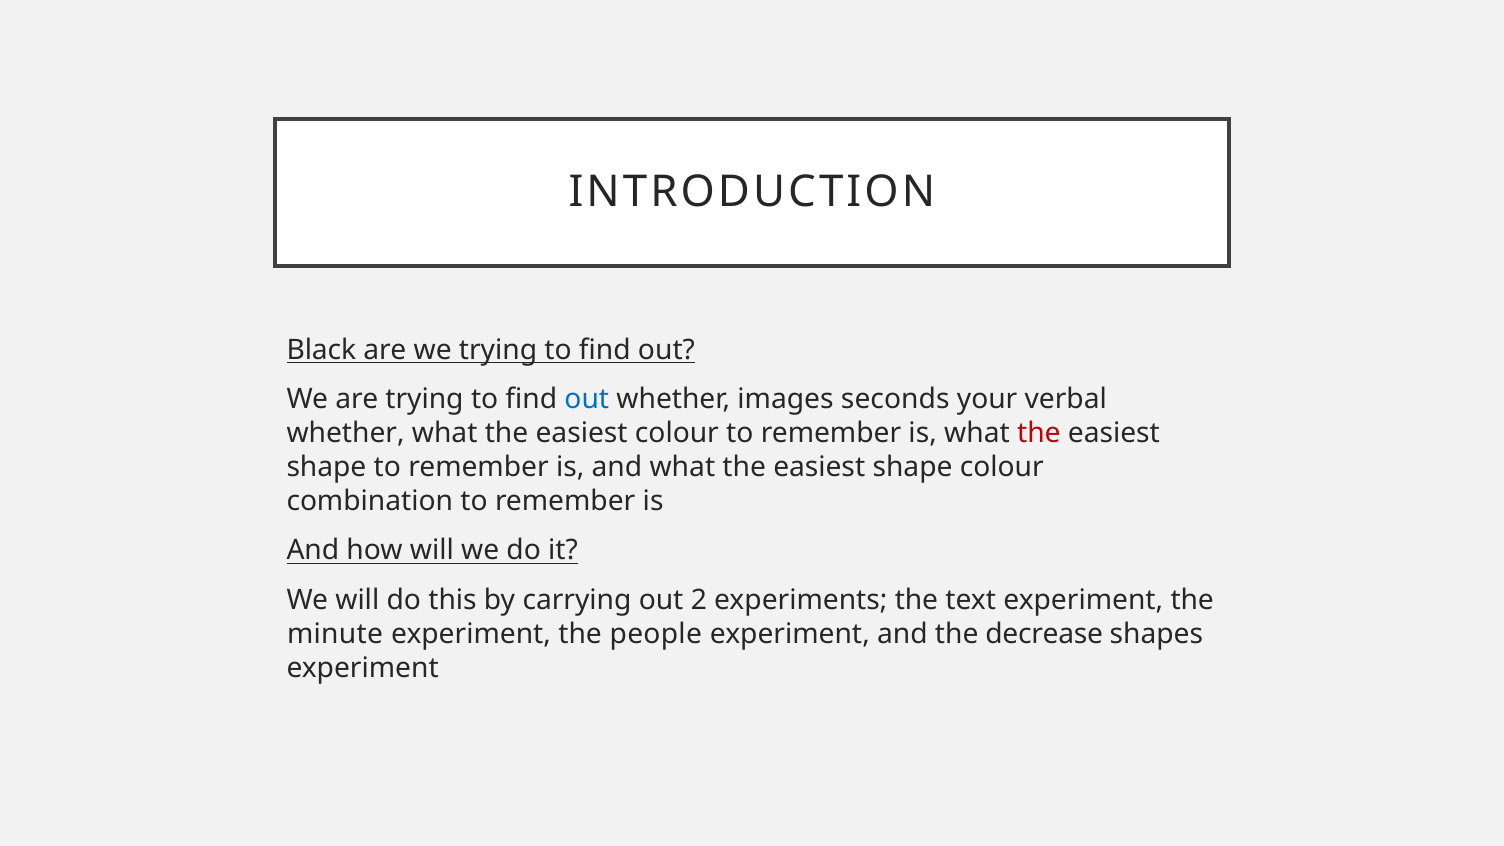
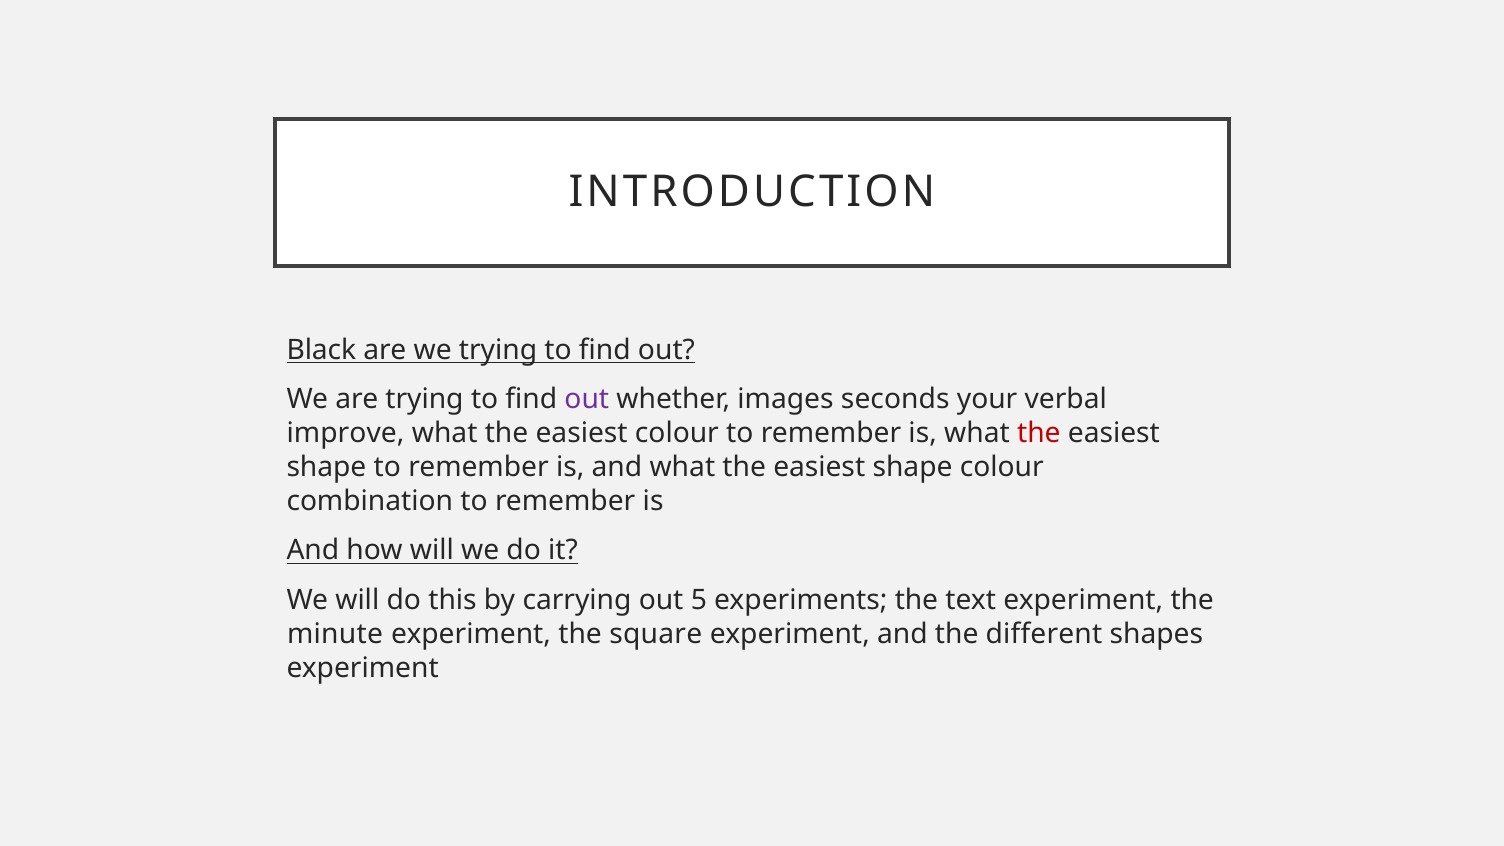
out at (587, 399) colour: blue -> purple
whether at (346, 433): whether -> improve
2: 2 -> 5
people: people -> square
decrease: decrease -> different
